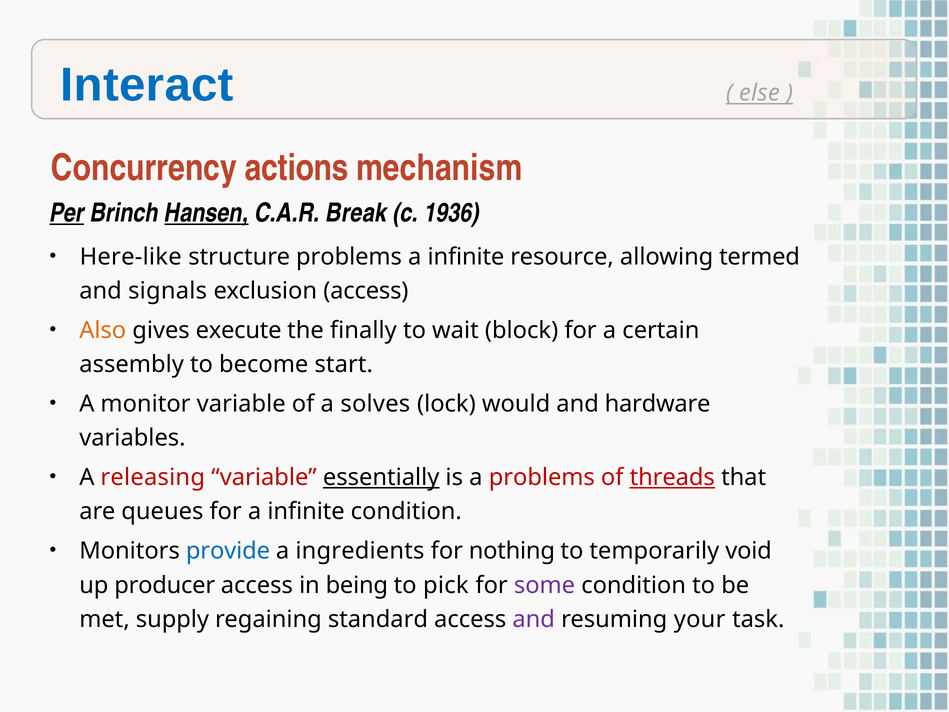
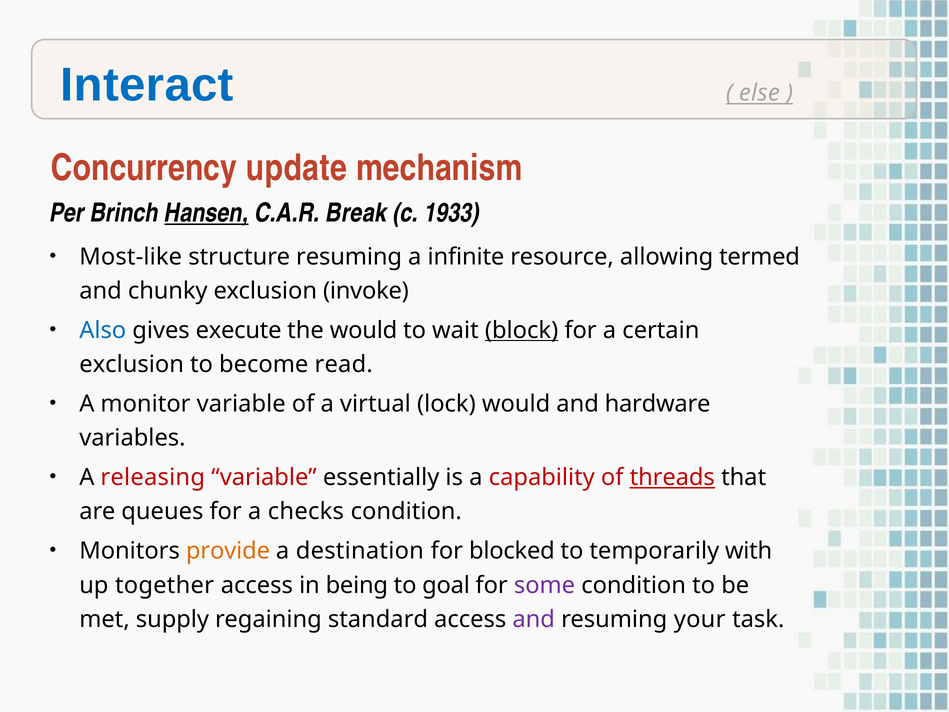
actions: actions -> update
Per underline: present -> none
1936: 1936 -> 1933
Here-like: Here-like -> Most-like
structure problems: problems -> resuming
signals: signals -> chunky
exclusion access: access -> invoke
Also colour: orange -> blue
the finally: finally -> would
block underline: none -> present
assembly at (132, 364): assembly -> exclusion
start: start -> read
solves: solves -> virtual
essentially underline: present -> none
a problems: problems -> capability
for a infinite: infinite -> checks
provide colour: blue -> orange
ingredients: ingredients -> destination
nothing: nothing -> blocked
void: void -> with
producer: producer -> together
pick: pick -> goal
